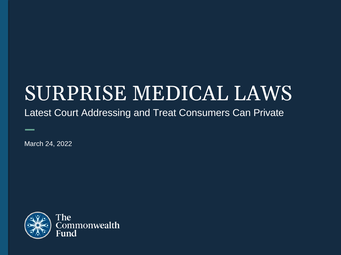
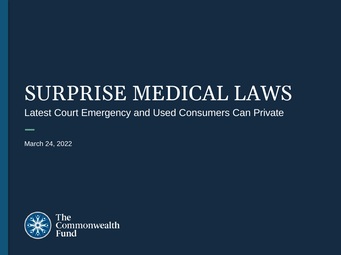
Addressing: Addressing -> Emergency
Treat: Treat -> Used
